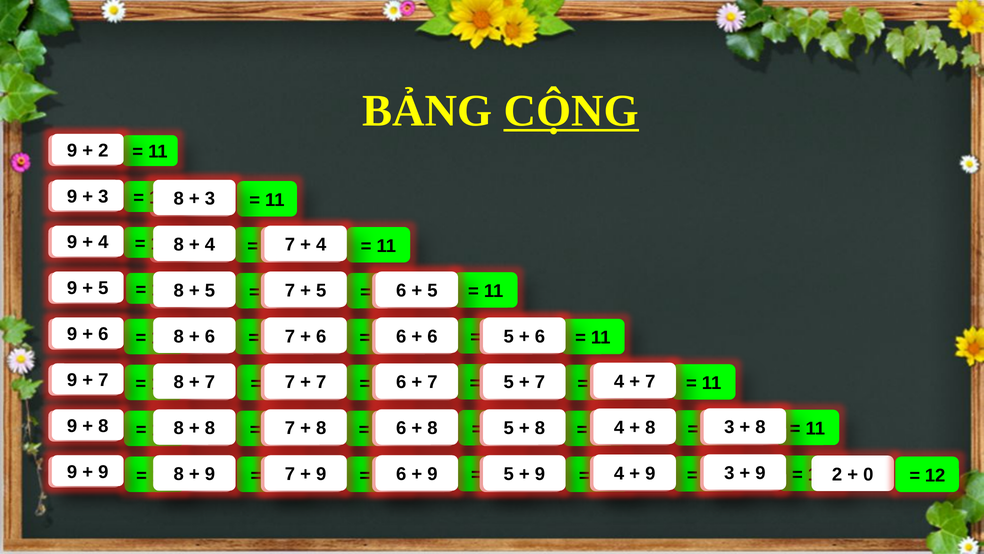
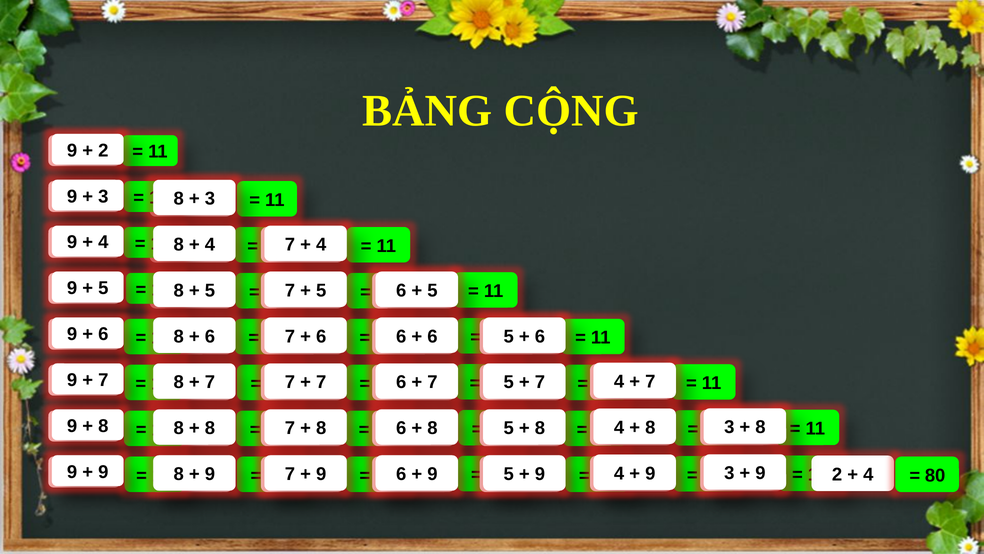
CỘNG underline: present -> none
0 at (868, 474): 0 -> 4
12 at (935, 475): 12 -> 80
